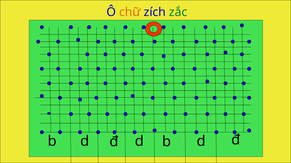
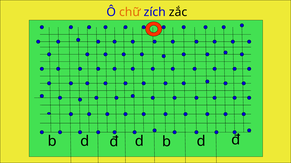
zắc colour: green -> black
